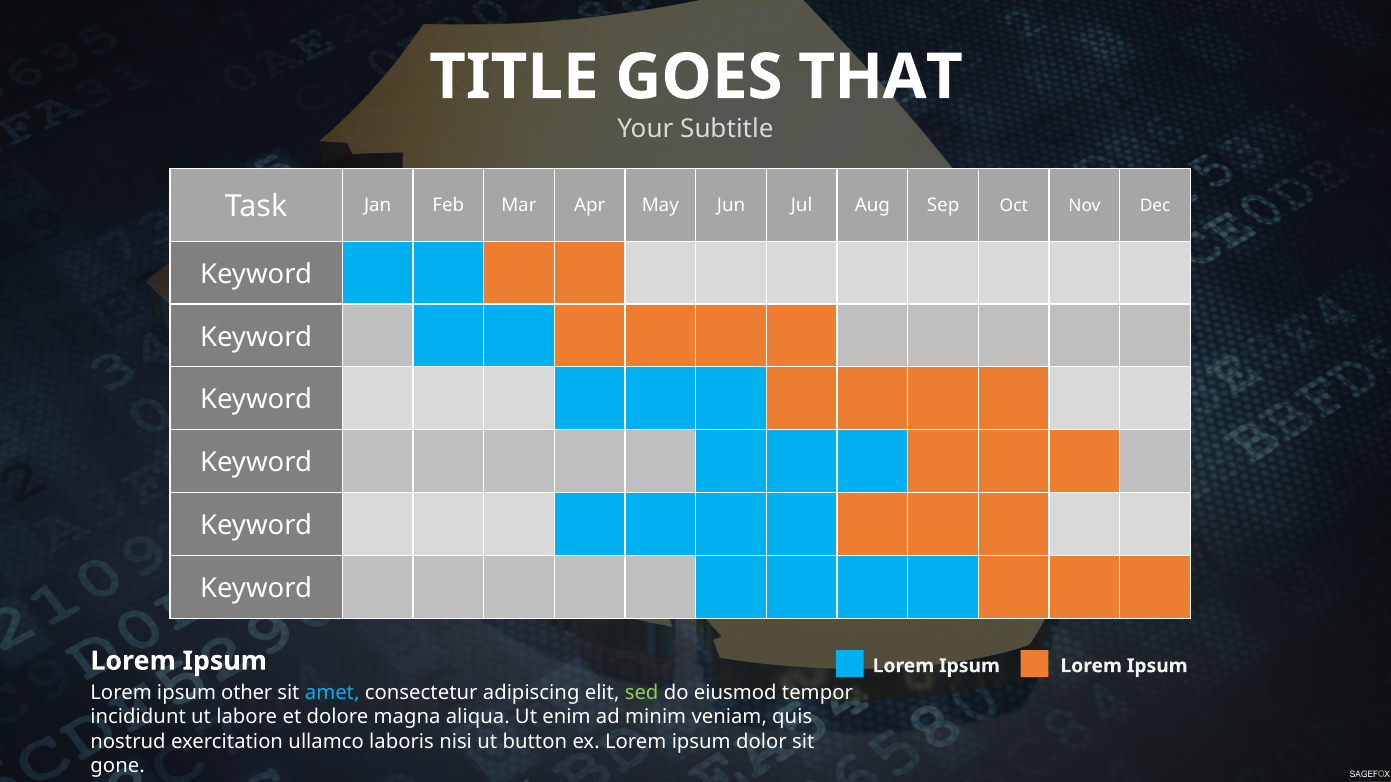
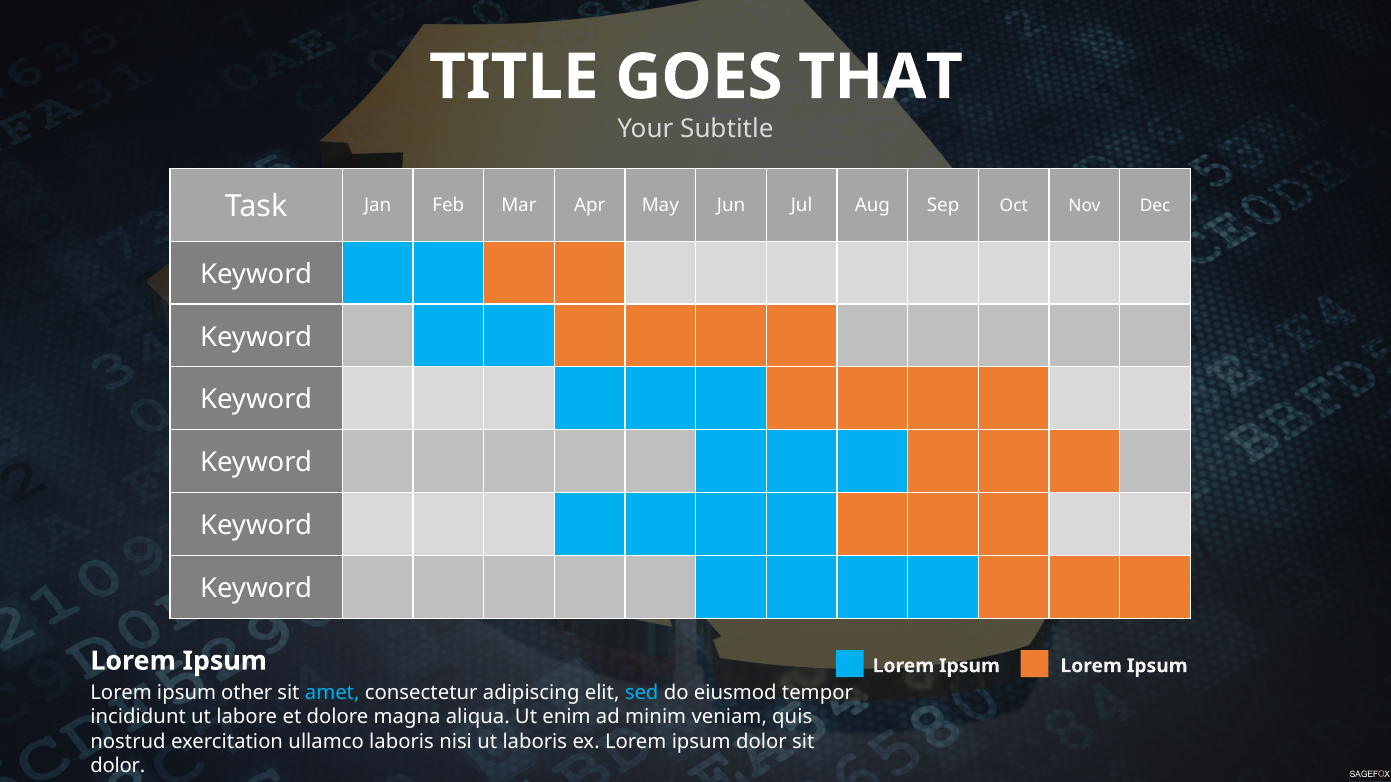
sed colour: light green -> light blue
ut button: button -> laboris
gone at (118, 766): gone -> dolor
